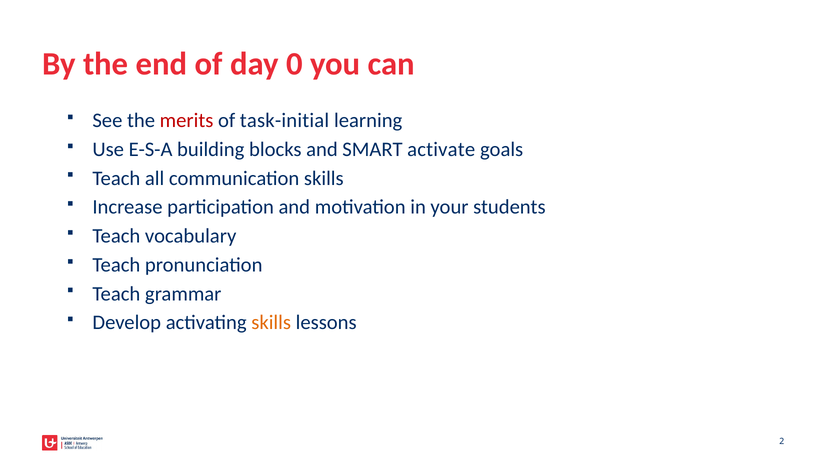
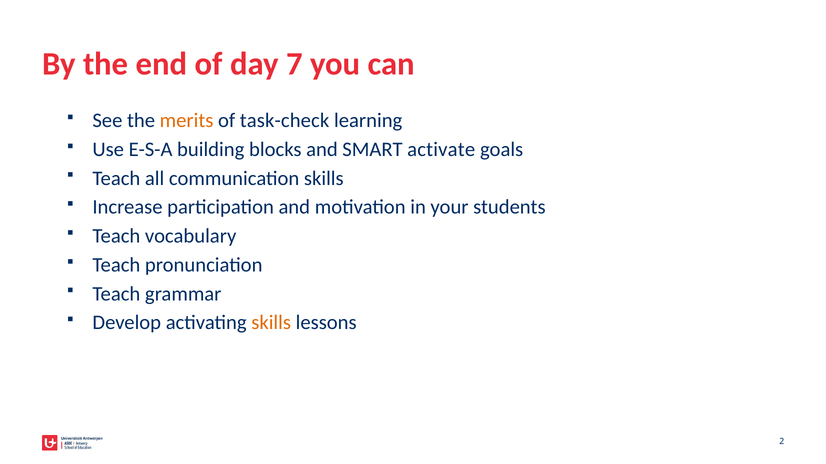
0: 0 -> 7
merits colour: red -> orange
task-initial: task-initial -> task-check
